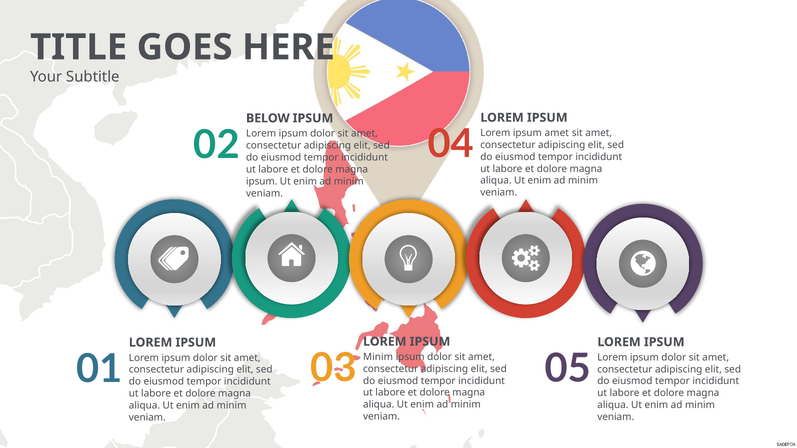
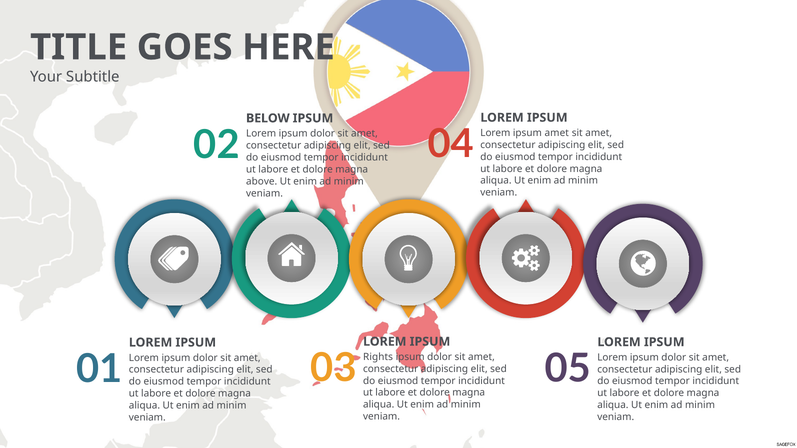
ipsum at (262, 181): ipsum -> above
Minim at (378, 357): Minim -> Rights
